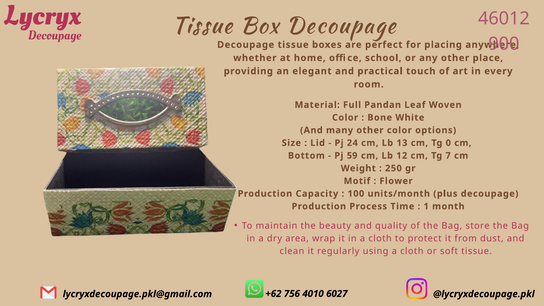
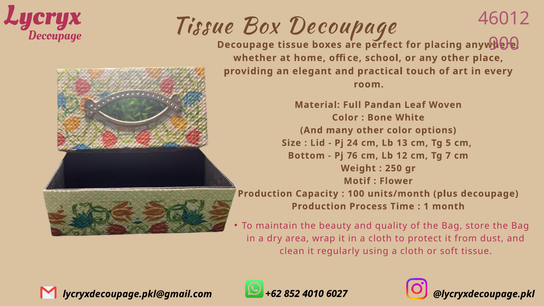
0: 0 -> 5
59: 59 -> 76
756: 756 -> 852
